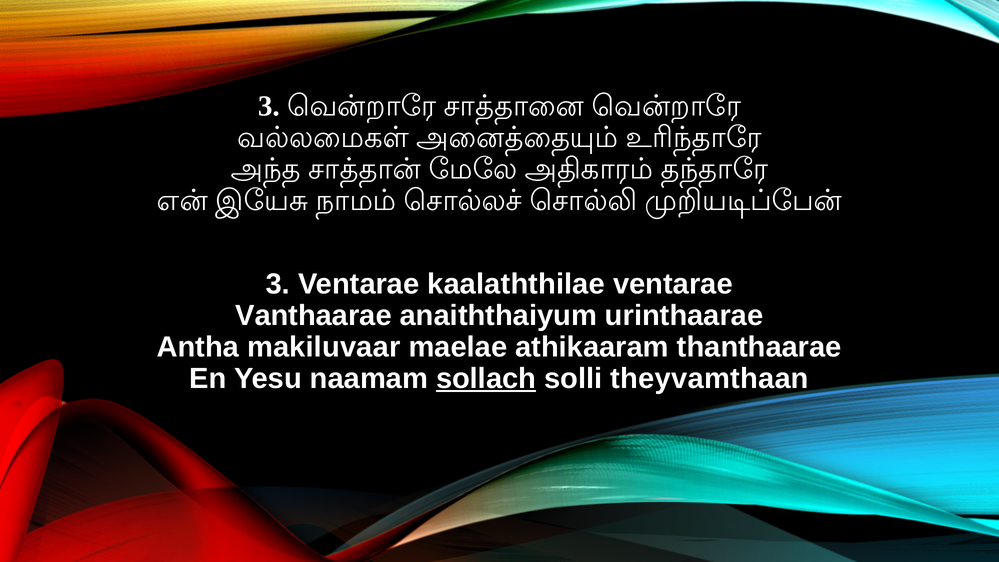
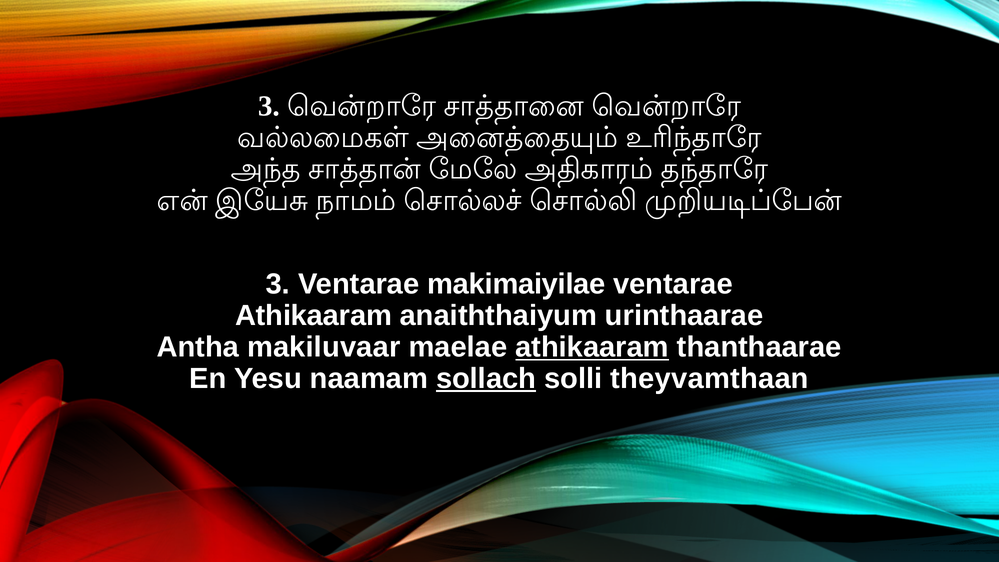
kaalaththilae: kaalaththilae -> makimaiyilae
Vanthaarae at (313, 316): Vanthaarae -> Athikaaram
athikaaram at (592, 347) underline: none -> present
